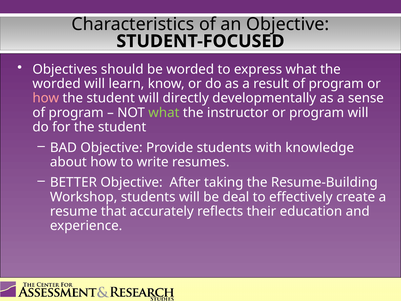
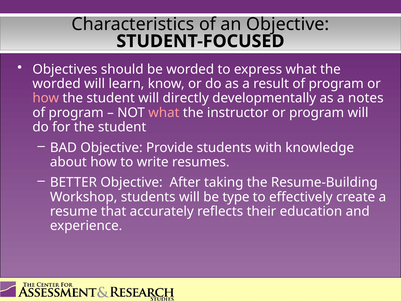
sense: sense -> notes
what at (164, 113) colour: light green -> pink
deal: deal -> type
